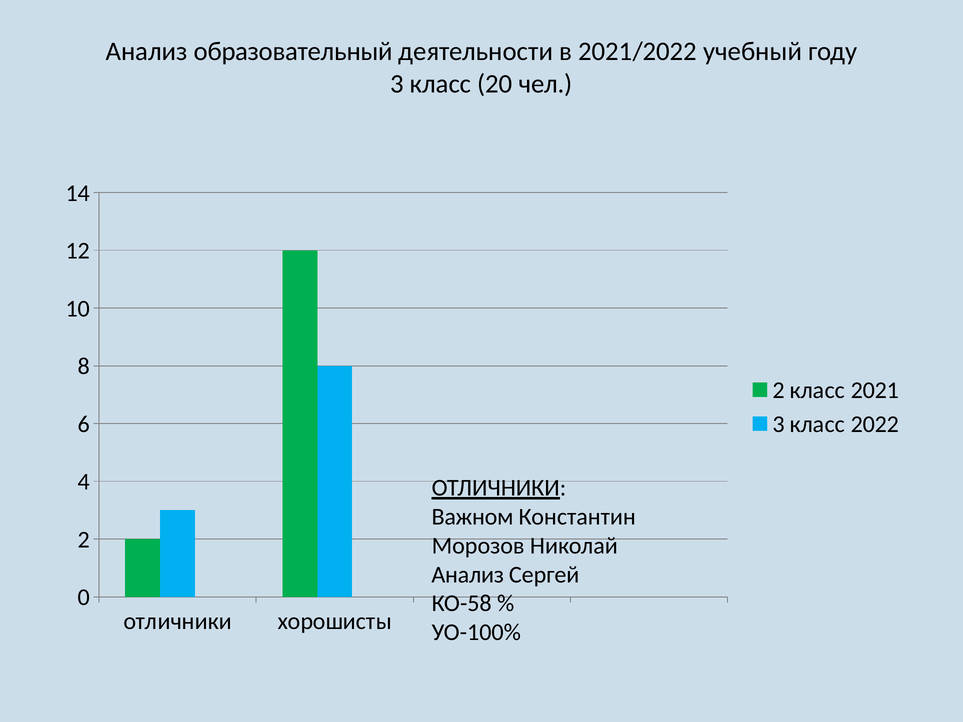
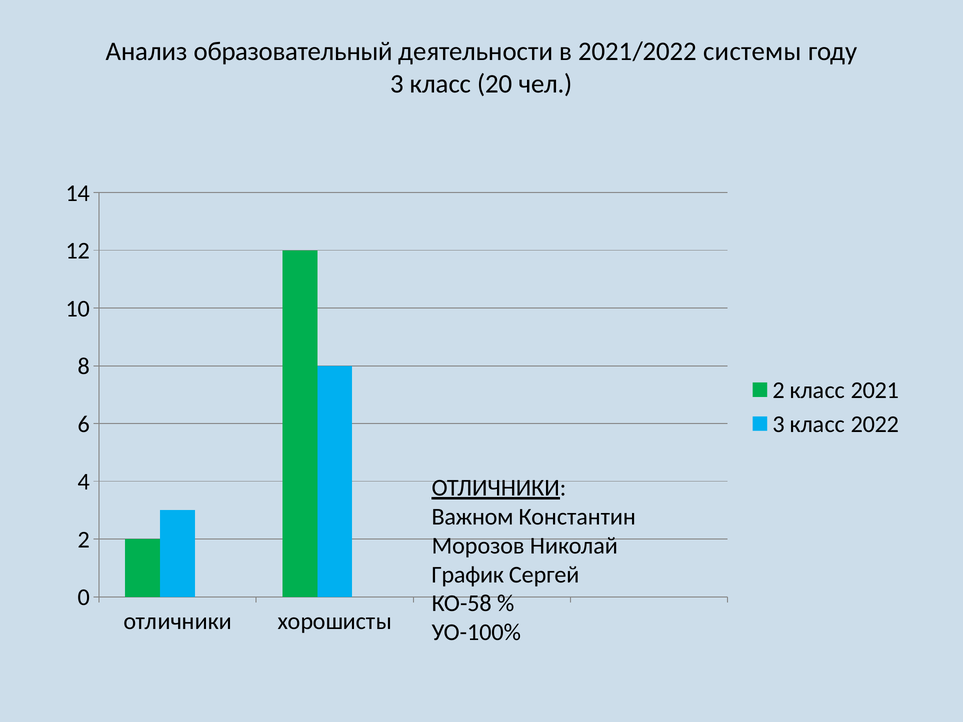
учебный: учебный -> системы
Анализ at (468, 575): Анализ -> График
